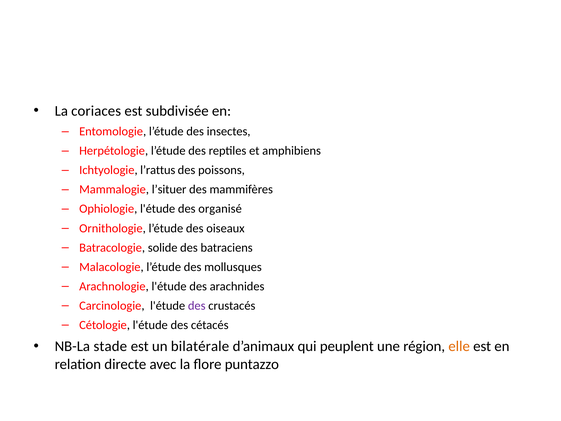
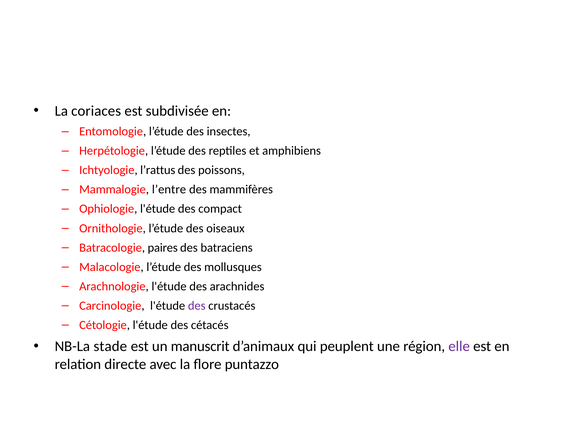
l’situer: l’situer -> l’entre
organisé: organisé -> compact
solide: solide -> paires
bilatérale: bilatérale -> manuscrit
elle colour: orange -> purple
